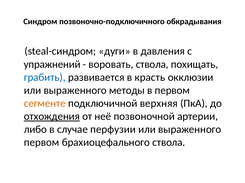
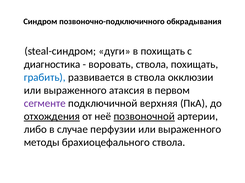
в давления: давления -> похищать
упражнений: упражнений -> диагностика
в красть: красть -> ствола
методы: методы -> атаксия
сегменте colour: orange -> purple
позвоночной underline: none -> present
первом at (42, 143): первом -> методы
